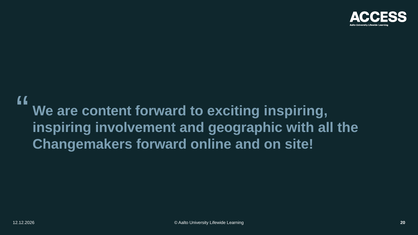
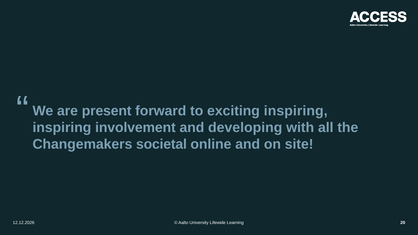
content: content -> present
geographic: geographic -> developing
Changemakers forward: forward -> societal
